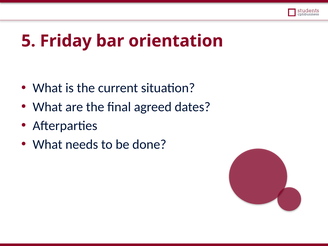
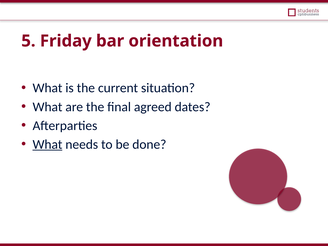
What at (47, 144) underline: none -> present
